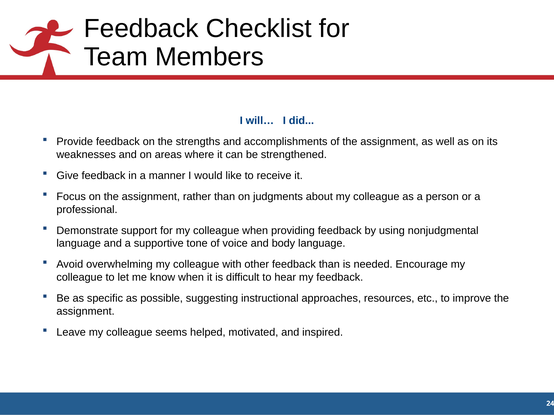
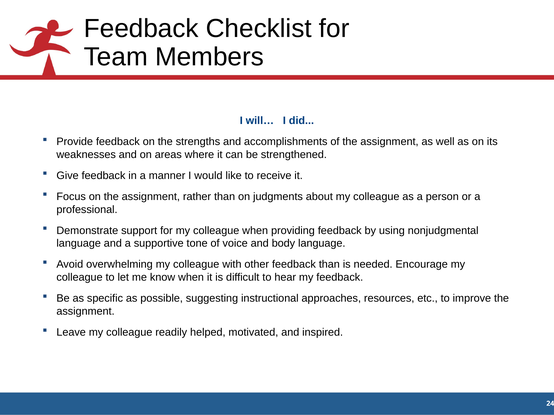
seems: seems -> readily
